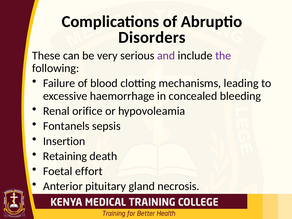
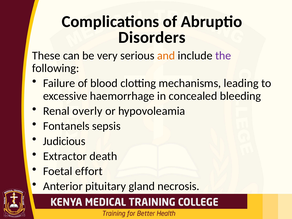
and colour: purple -> orange
orifice: orifice -> overly
Insertion: Insertion -> Judicious
Retaining: Retaining -> Extractor
